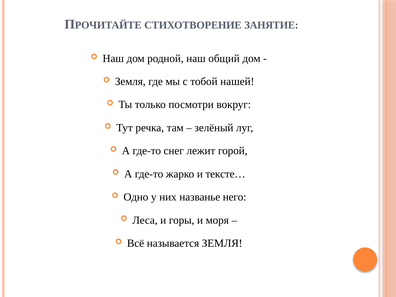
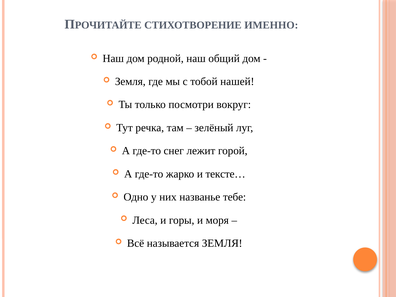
ЗАНЯТИЕ: ЗАНЯТИЕ -> ИМЕННО
него: него -> тебе
